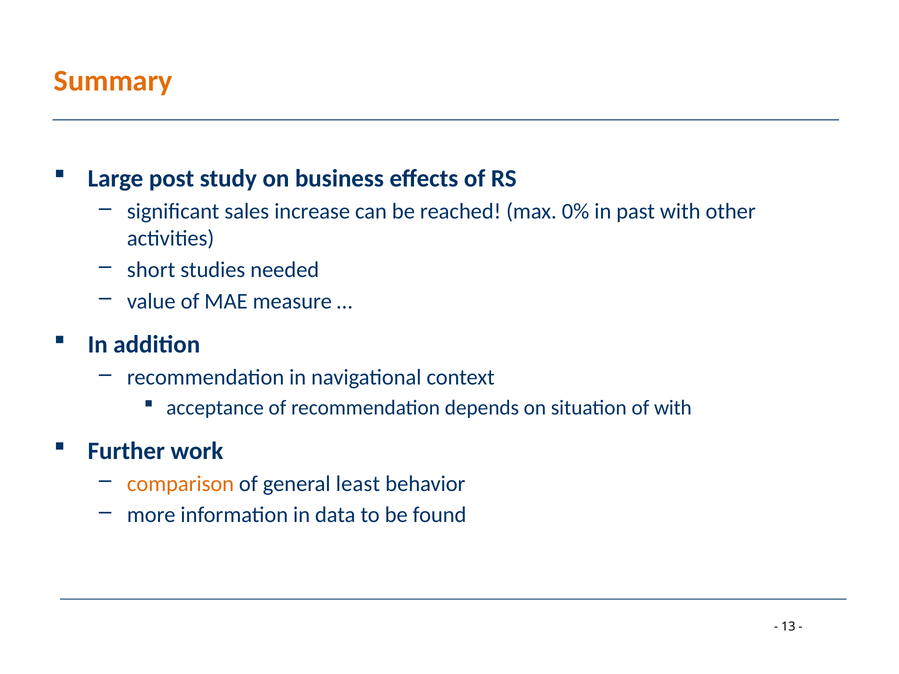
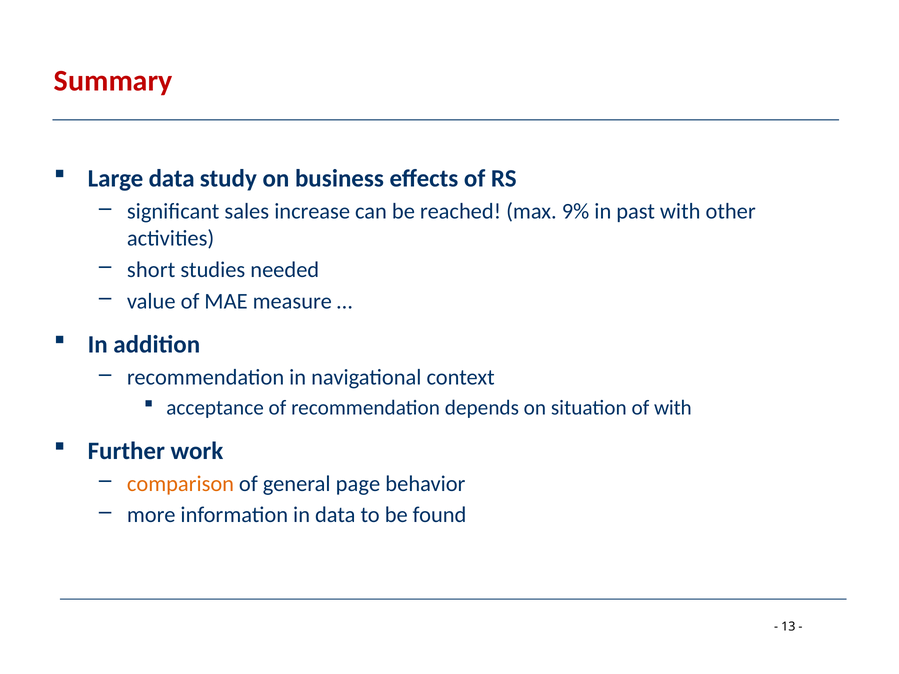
Summary colour: orange -> red
Large post: post -> data
0%: 0% -> 9%
least: least -> page
